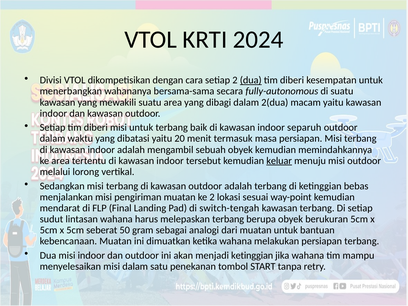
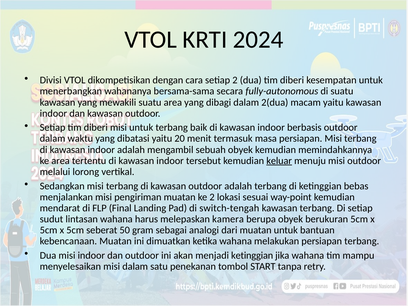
dua at (251, 80) underline: present -> none
separuh: separuh -> berbasis
melepaskan terbang: terbang -> kamera
